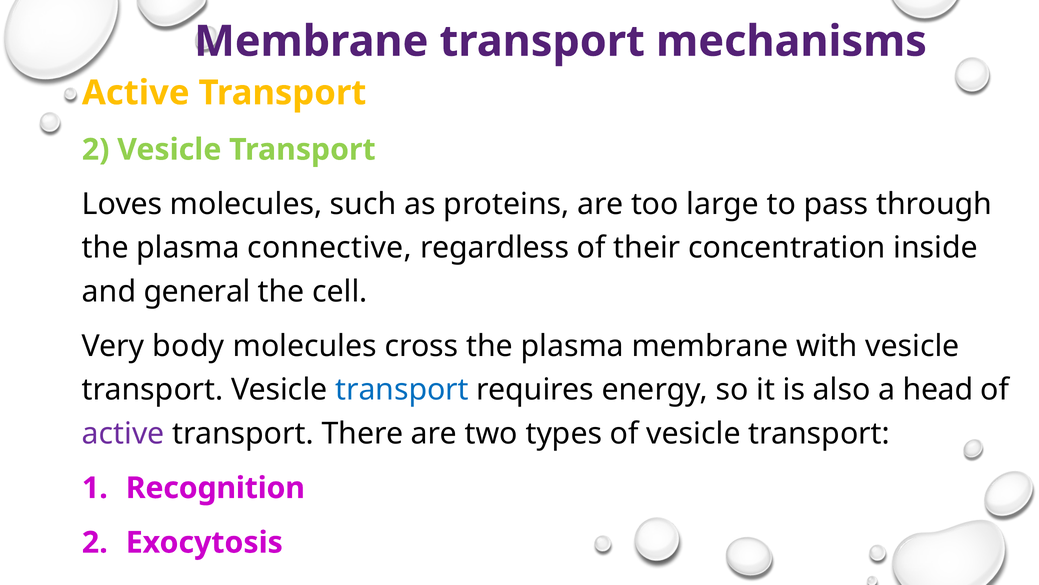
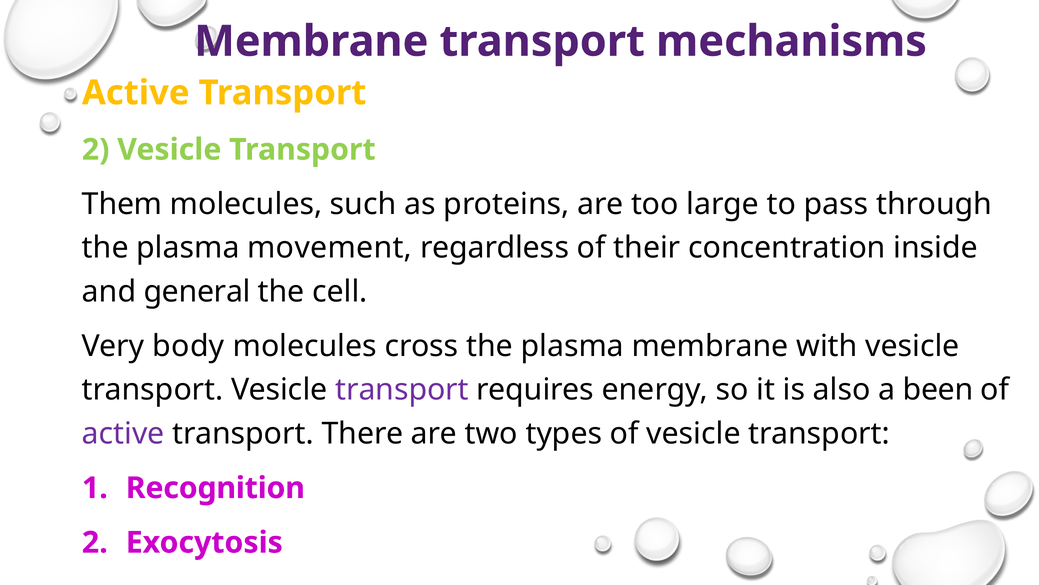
Loves: Loves -> Them
connective: connective -> movement
transport at (402, 389) colour: blue -> purple
head: head -> been
